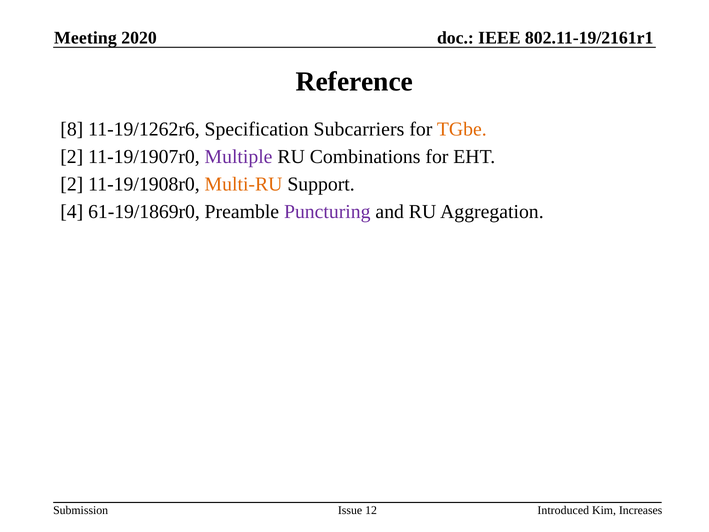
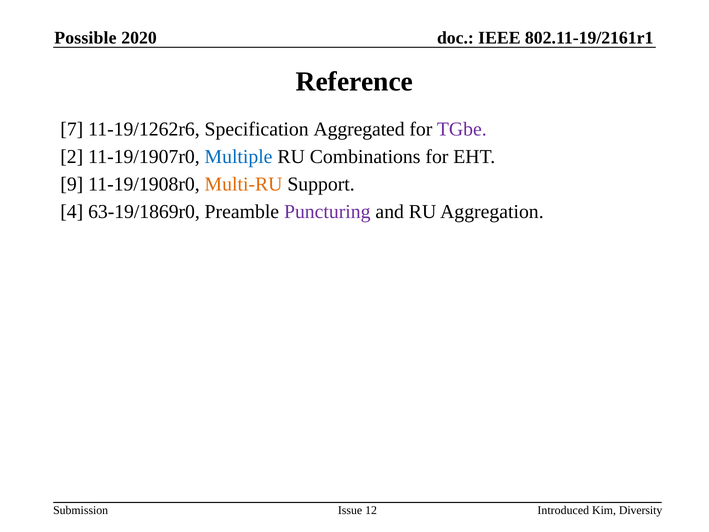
Meeting: Meeting -> Possible
8: 8 -> 7
Subcarriers: Subcarriers -> Aggregated
TGbe colour: orange -> purple
Multiple colour: purple -> blue
2 at (72, 184): 2 -> 9
61-19/1869r0: 61-19/1869r0 -> 63-19/1869r0
Increases: Increases -> Diversity
